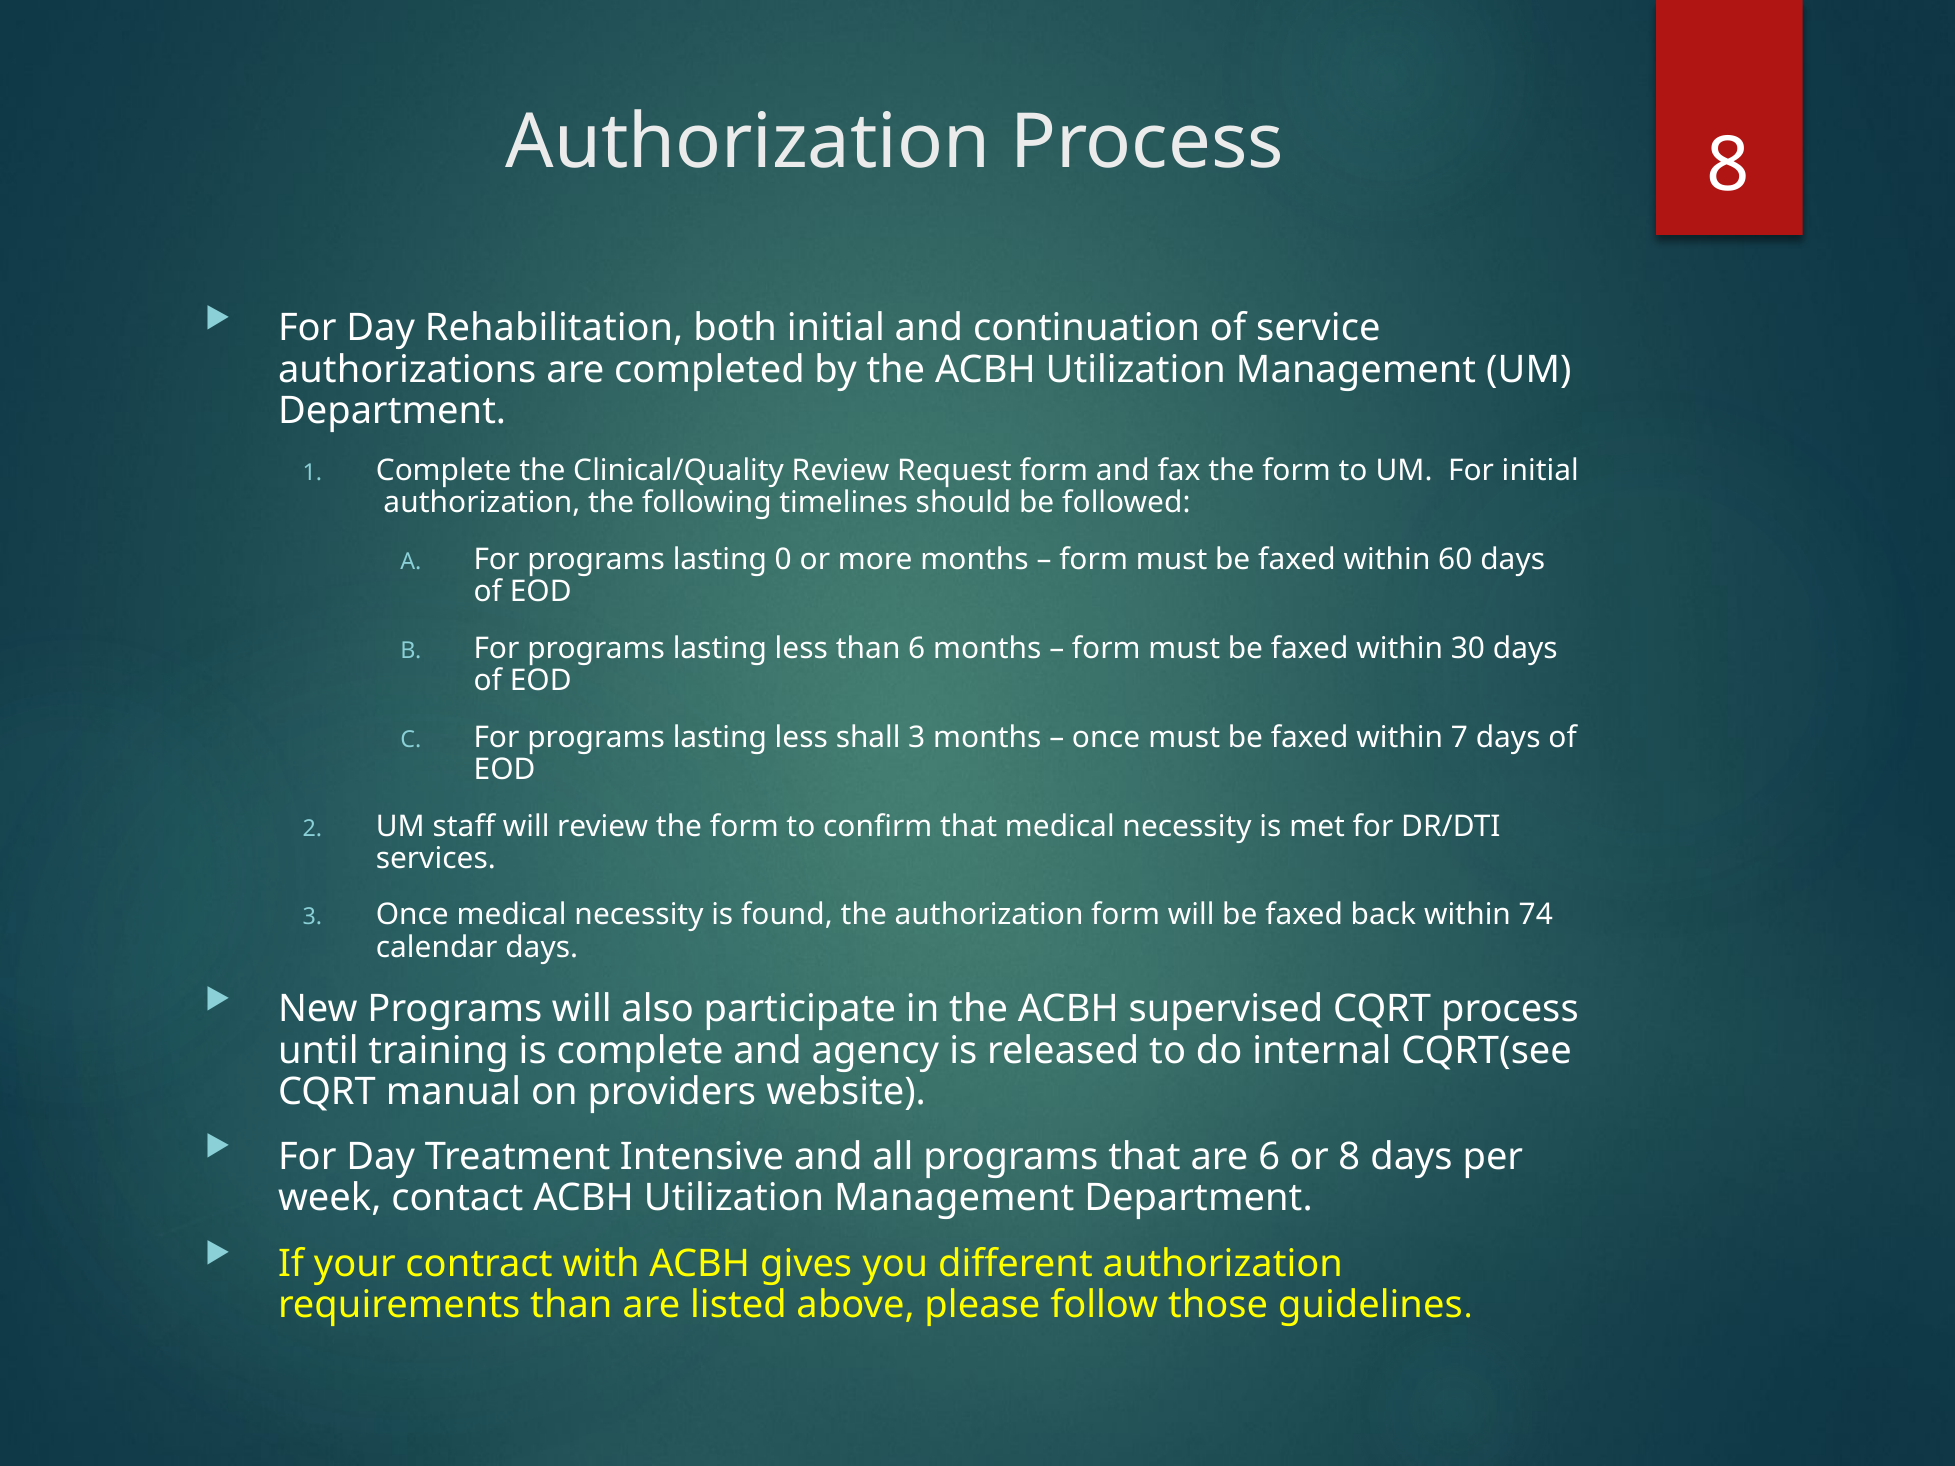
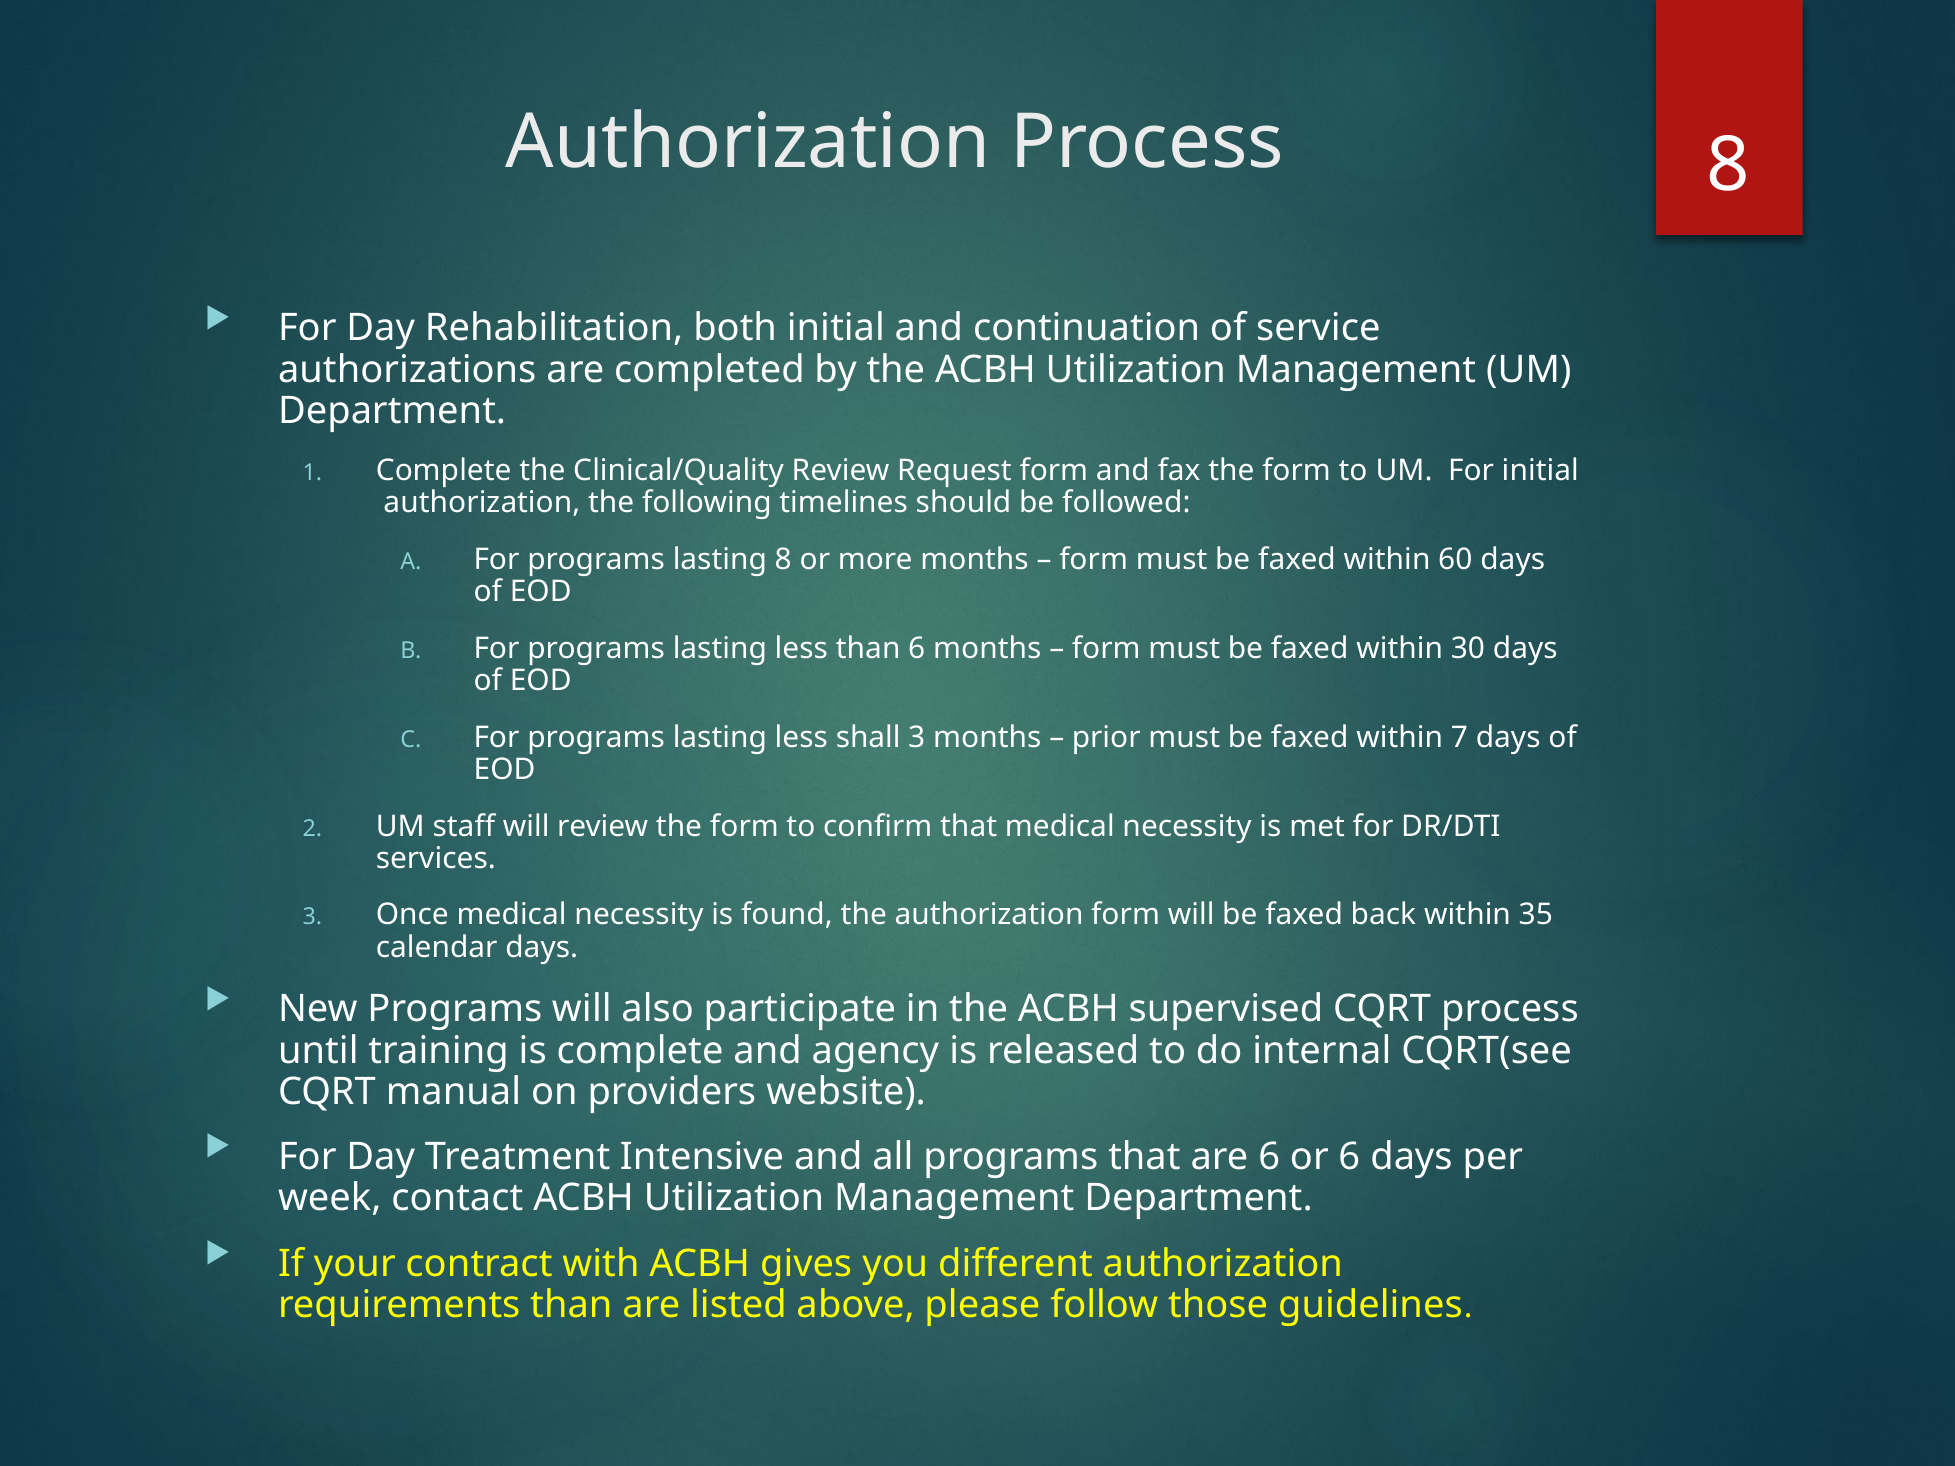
lasting 0: 0 -> 8
once at (1106, 737): once -> prior
74: 74 -> 35
or 8: 8 -> 6
